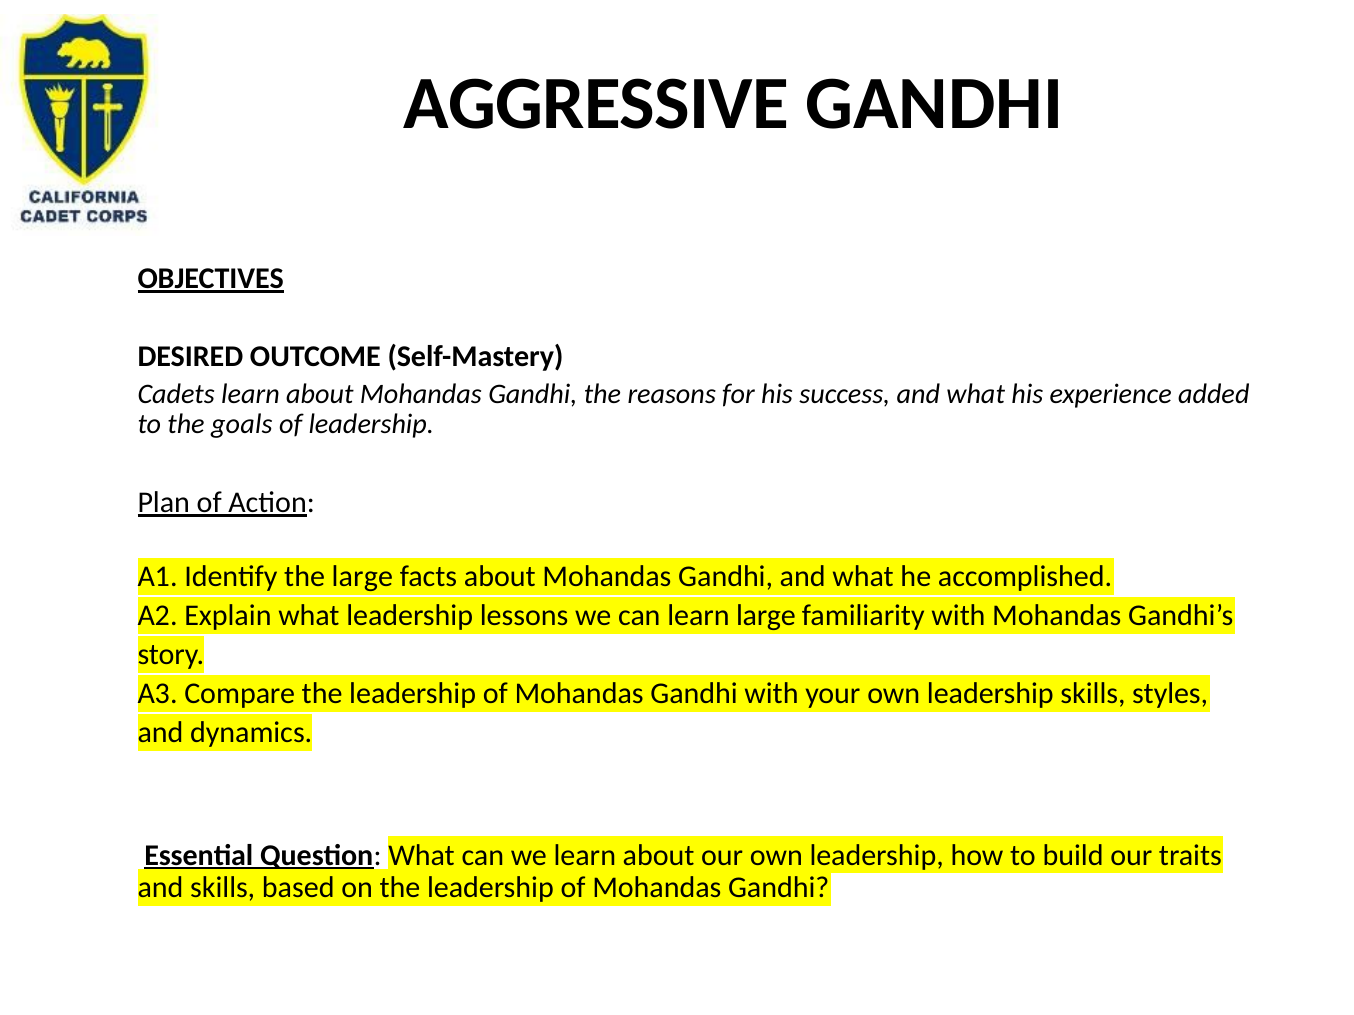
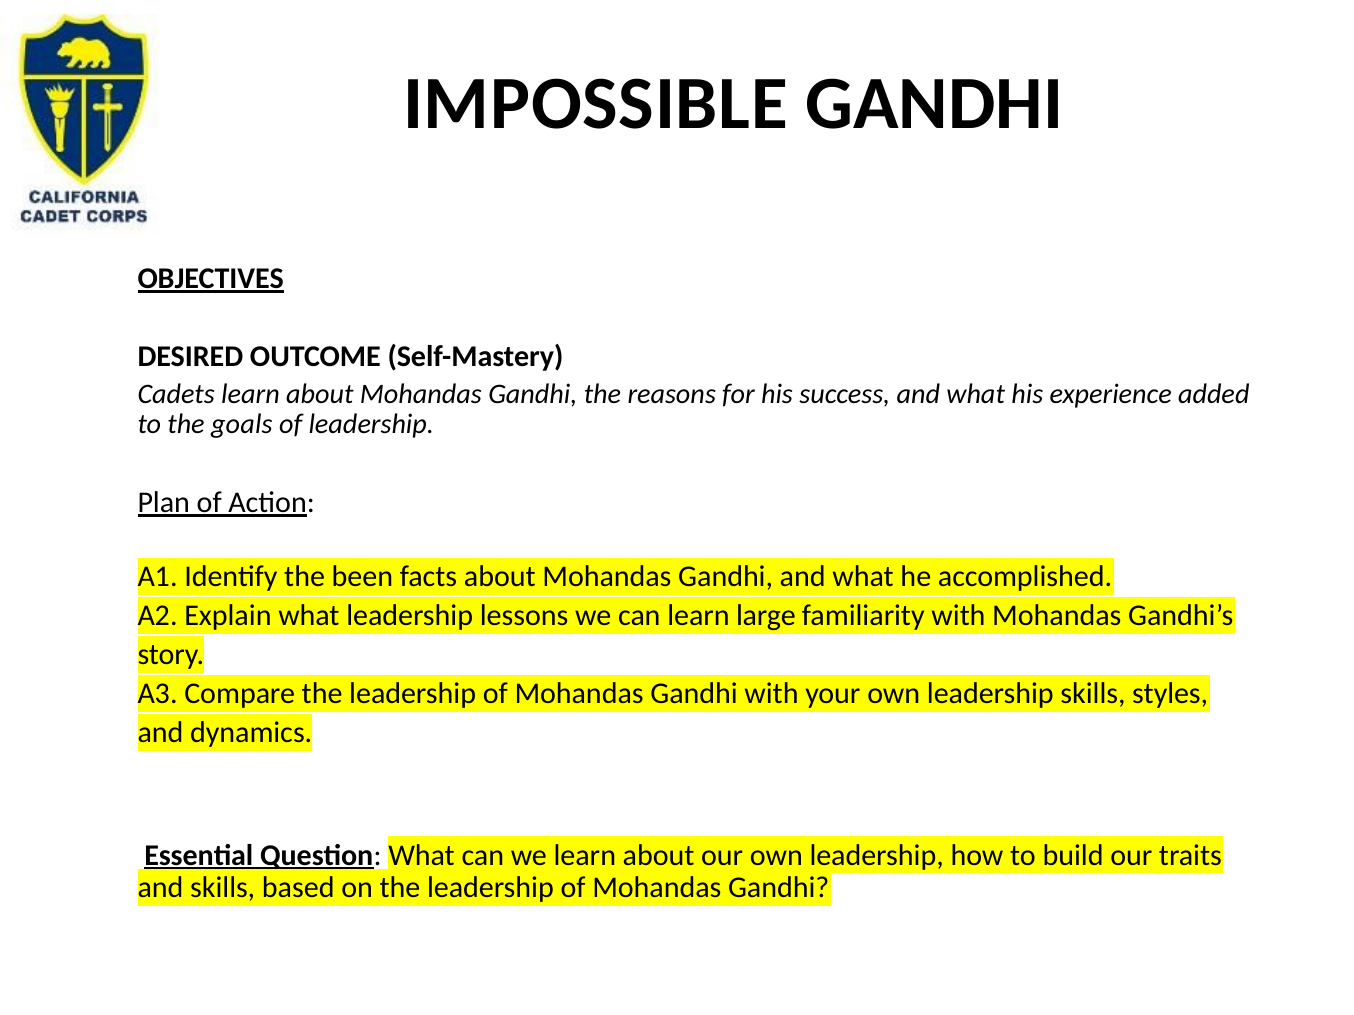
AGGRESSIVE: AGGRESSIVE -> IMPOSSIBLE
the large: large -> been
